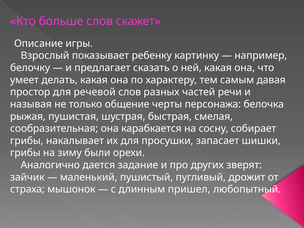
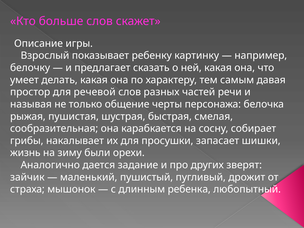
грибы at (25, 153): грибы -> жизнь
пришел: пришел -> ребенка
